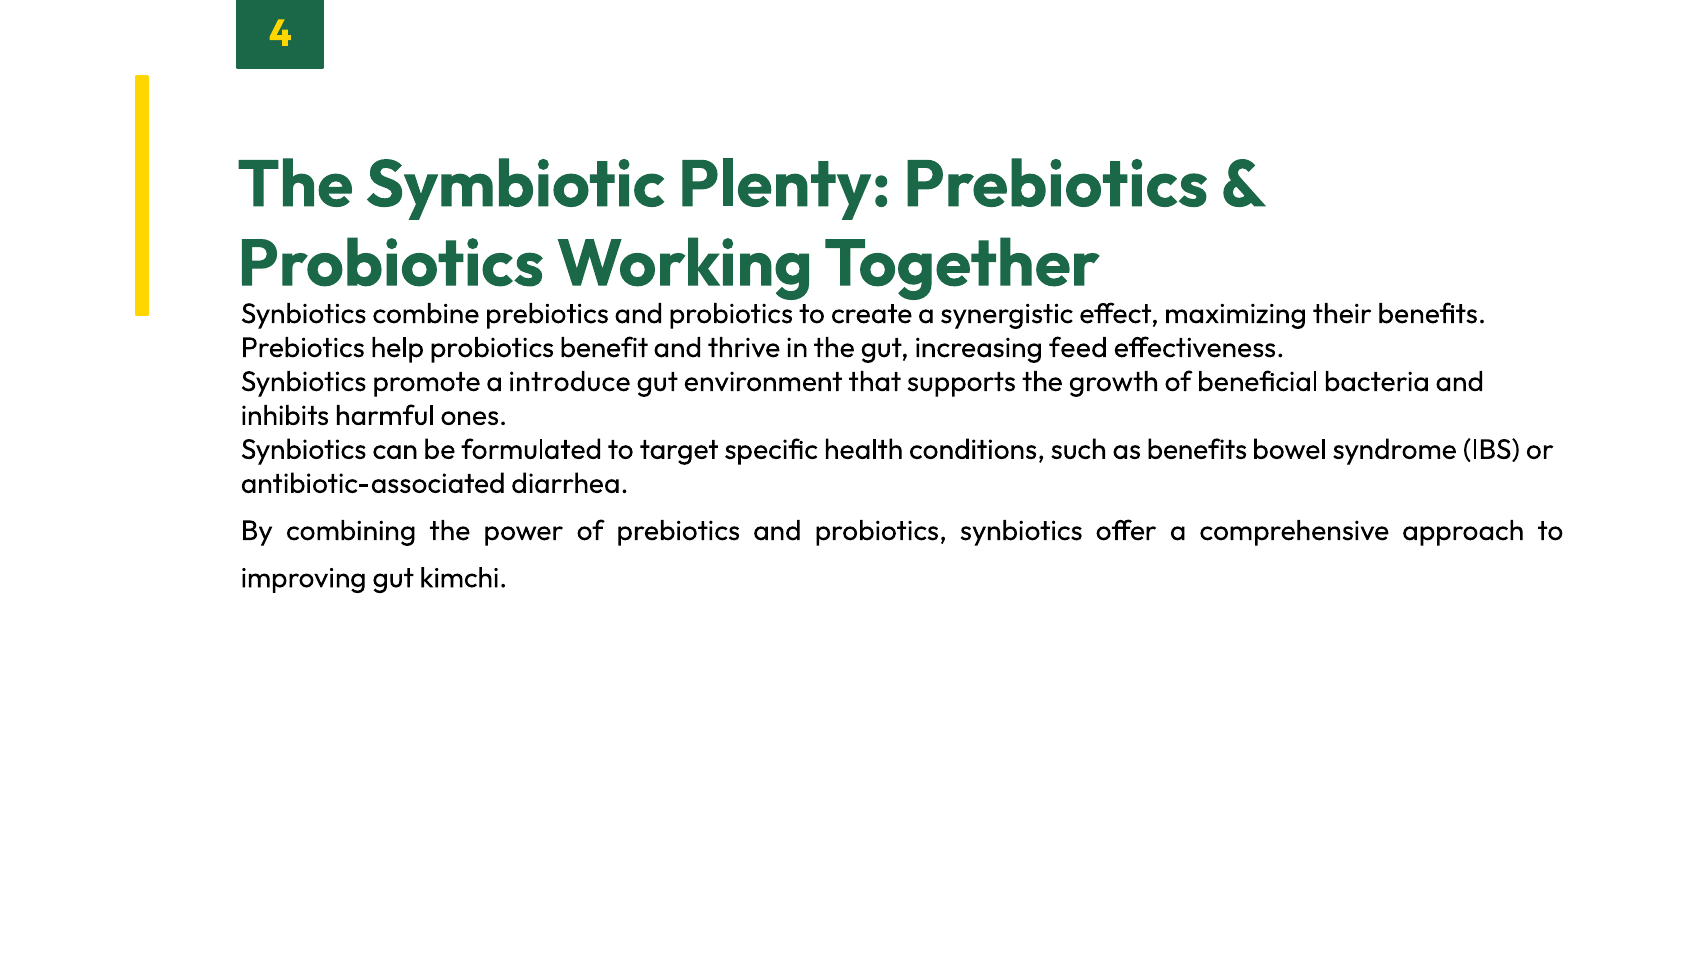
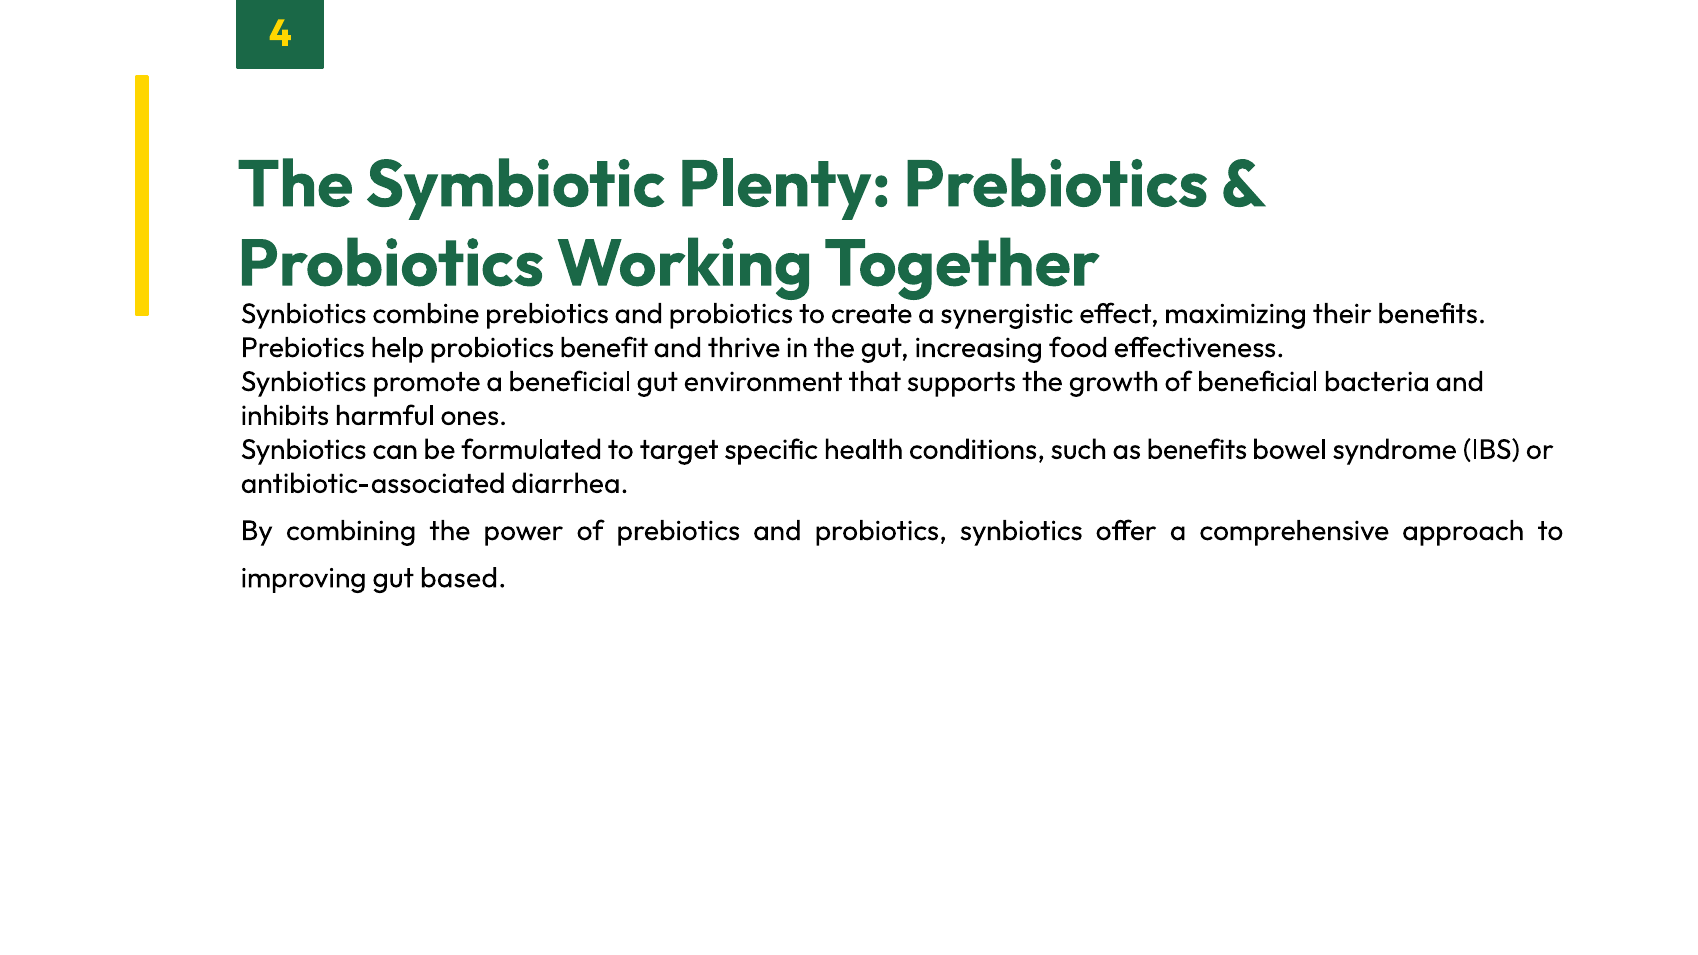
feed: feed -> food
a introduce: introduce -> beneficial
kimchi: kimchi -> based
